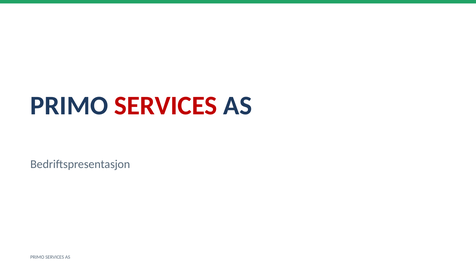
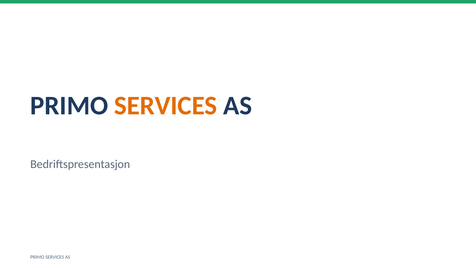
SERVICES at (166, 106) colour: red -> orange
